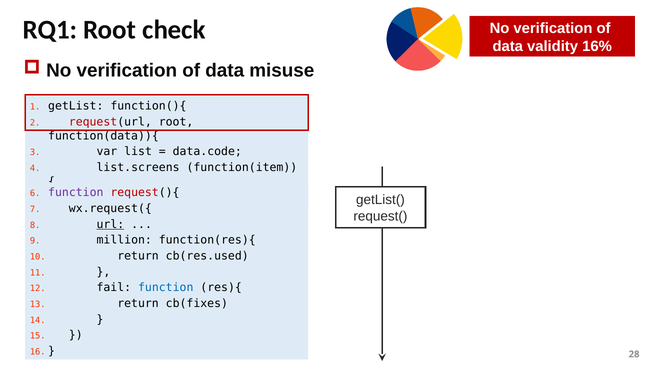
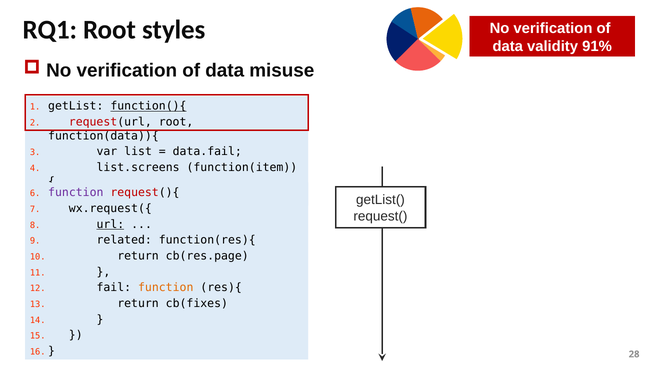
check: check -> styles
16%: 16% -> 91%
function(){ underline: none -> present
data.code: data.code -> data.fail
million: million -> related
cb(res.used: cb(res.used -> cb(res.page
function at (166, 287) colour: blue -> orange
